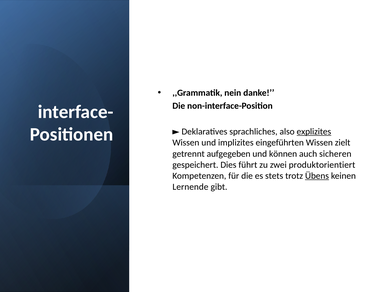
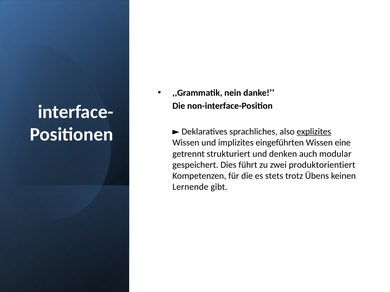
zielt: zielt -> eine
aufgegeben: aufgegeben -> strukturiert
können: können -> denken
sicheren: sicheren -> modular
Übens underline: present -> none
